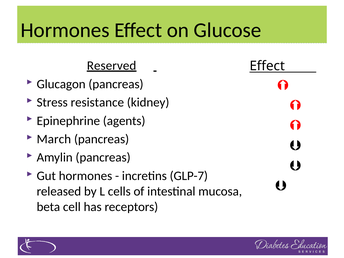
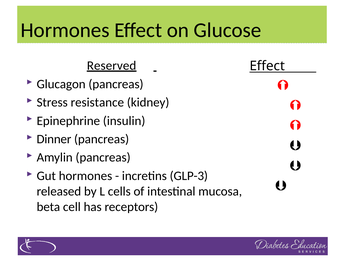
agents: agents -> insulin
March: March -> Dinner
GLP-7: GLP-7 -> GLP-3
